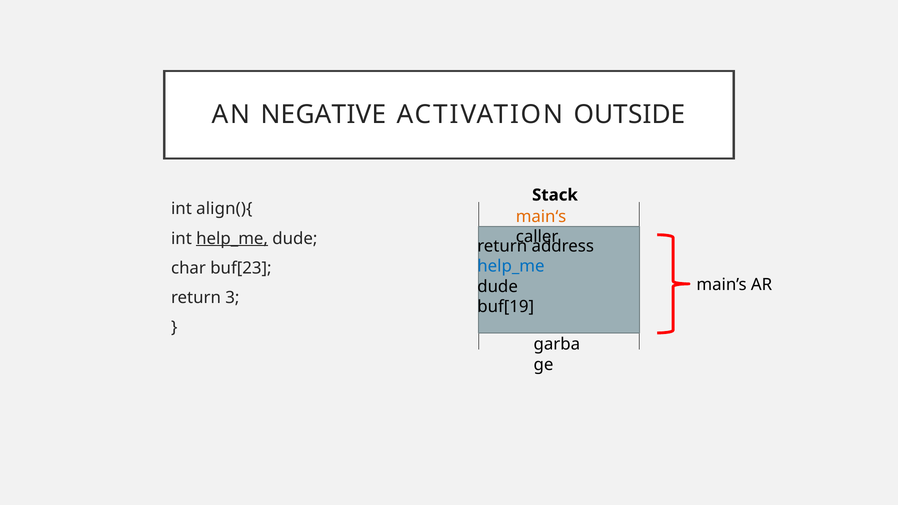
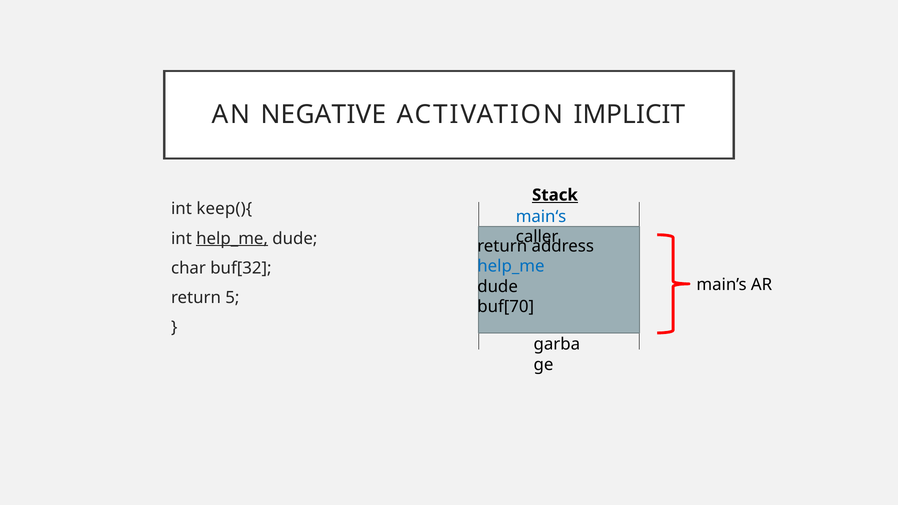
OUTSIDE: OUTSIDE -> IMPLICIT
Stack underline: none -> present
align(){: align(){ -> keep(){
main‘s colour: orange -> blue
buf[23: buf[23 -> buf[32
3: 3 -> 5
buf[19: buf[19 -> buf[70
